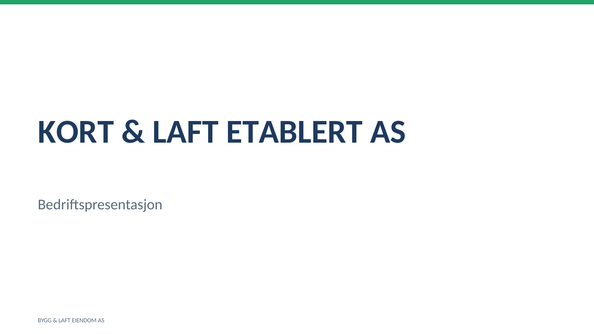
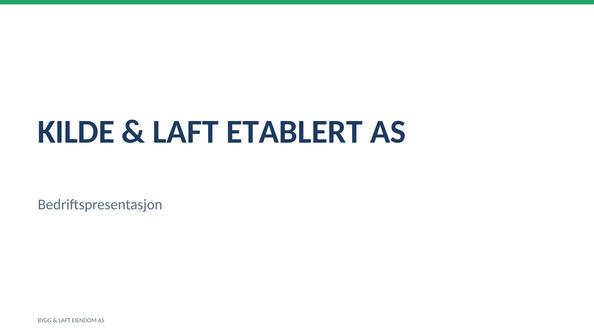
KORT: KORT -> KILDE
